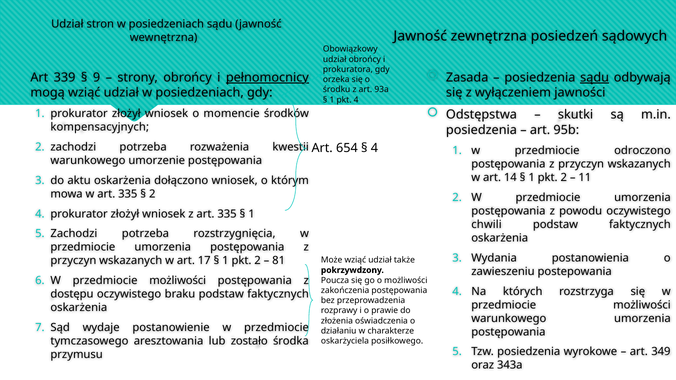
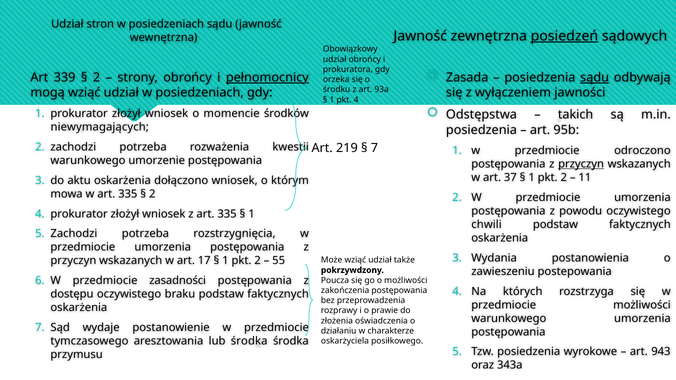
posiedzeń underline: none -> present
9 at (97, 78): 9 -> 2
skutki: skutki -> takich
kompensacyjnych: kompensacyjnych -> niewymagających
654: 654 -> 219
4 at (374, 148): 4 -> 7
przyczyn at (581, 164) underline: none -> present
14: 14 -> 37
81: 81 -> 55
możliwości at (178, 281): możliwości -> zasadności
lub zostało: zostało -> środka
349: 349 -> 943
